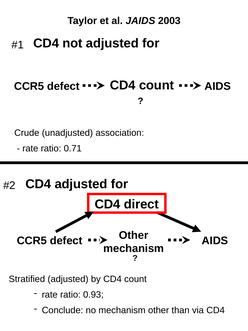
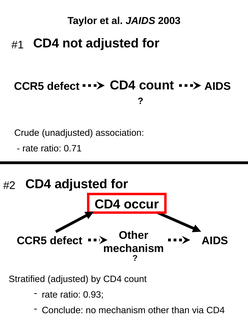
direct: direct -> occur
